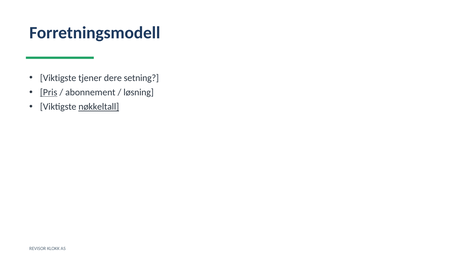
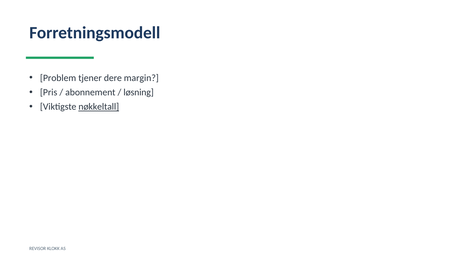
Viktigste at (58, 78): Viktigste -> Problem
setning: setning -> margin
Pris underline: present -> none
